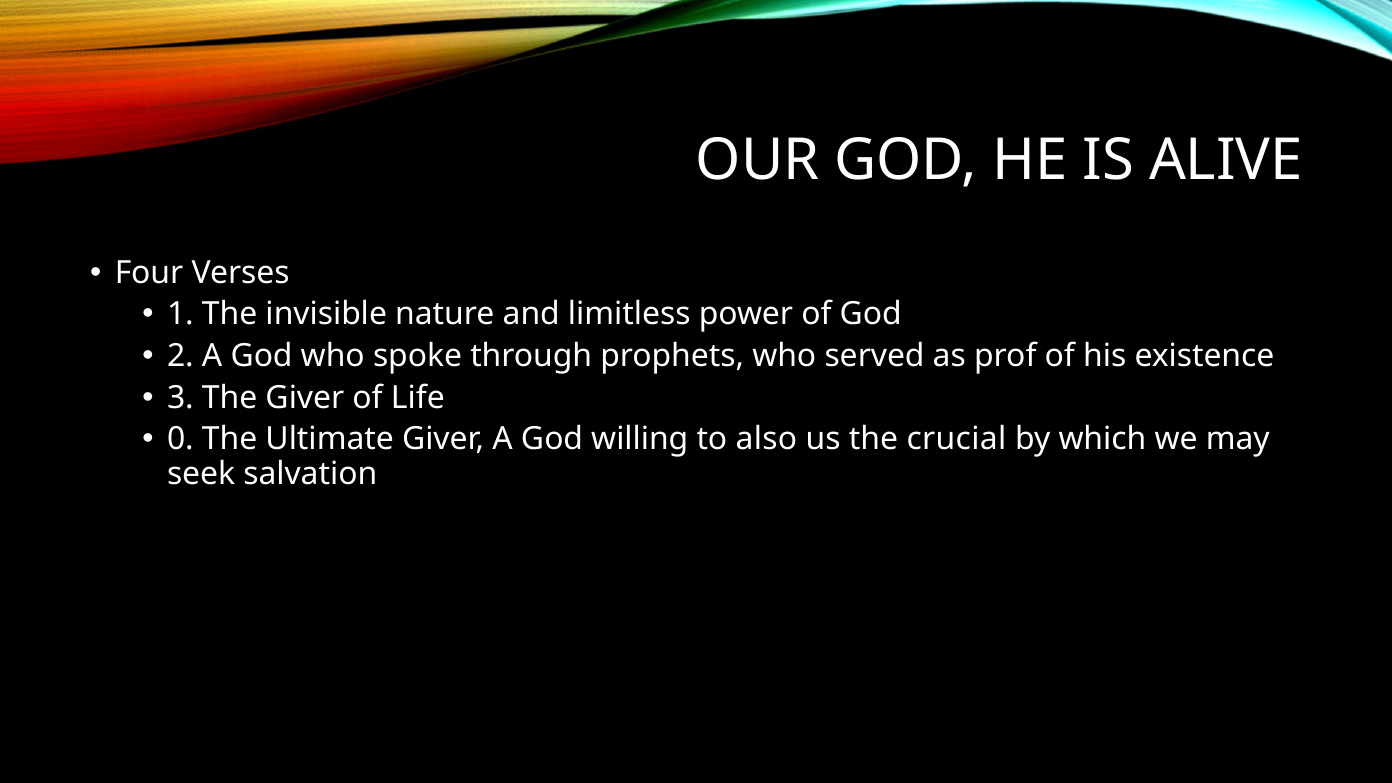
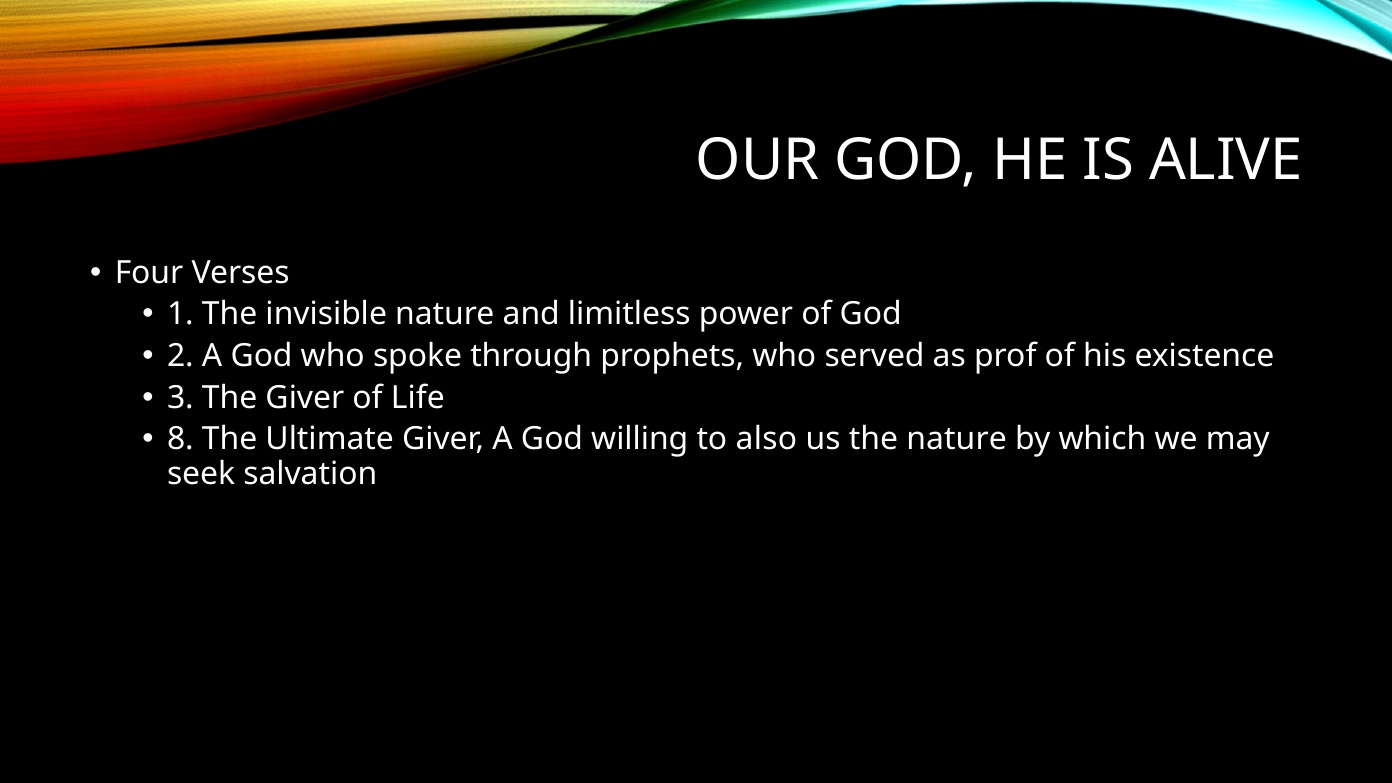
0: 0 -> 8
the crucial: crucial -> nature
